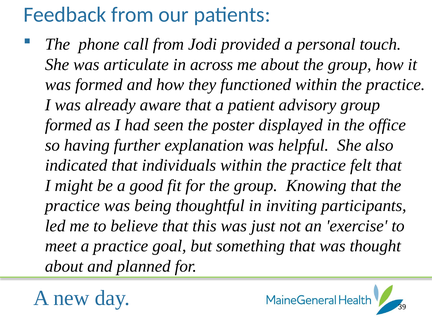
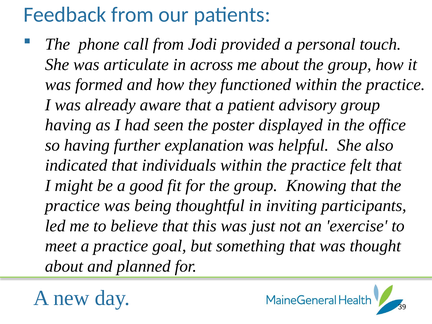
formed at (68, 125): formed -> having
